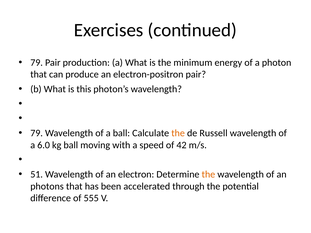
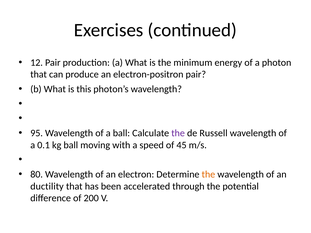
79 at (37, 63): 79 -> 12
79 at (37, 133): 79 -> 95
the at (178, 133) colour: orange -> purple
6.0: 6.0 -> 0.1
42: 42 -> 45
51: 51 -> 80
photons: photons -> ductility
555: 555 -> 200
